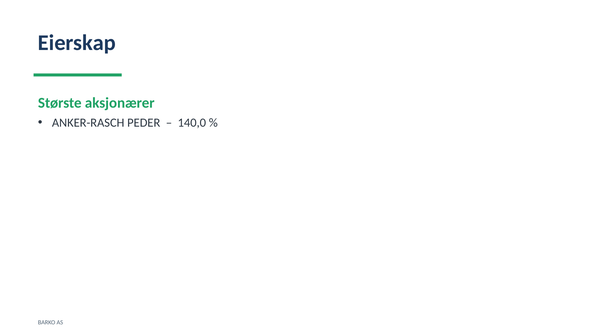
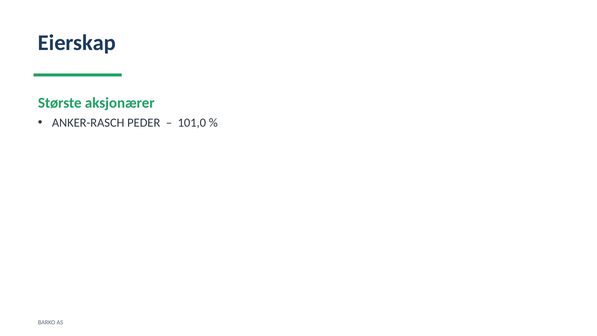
140,0: 140,0 -> 101,0
